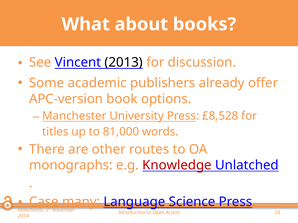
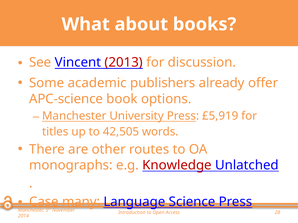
2013 colour: black -> red
APC-version: APC-version -> APC-science
£8,528: £8,528 -> £5,919
81,000: 81,000 -> 42,505
